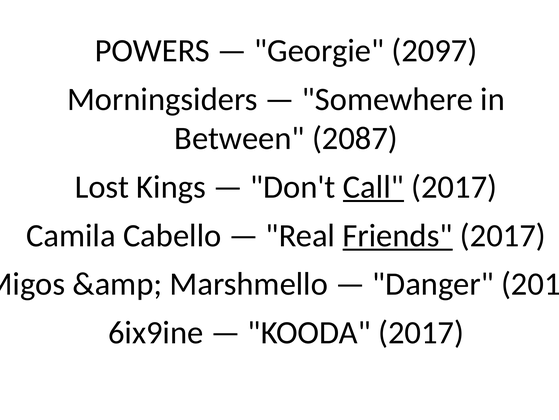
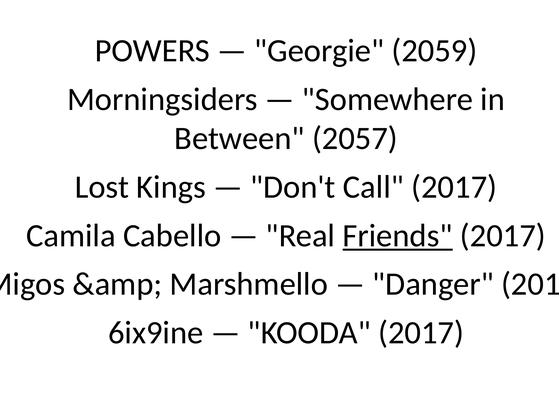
2097: 2097 -> 2059
2087: 2087 -> 2057
Call underline: present -> none
